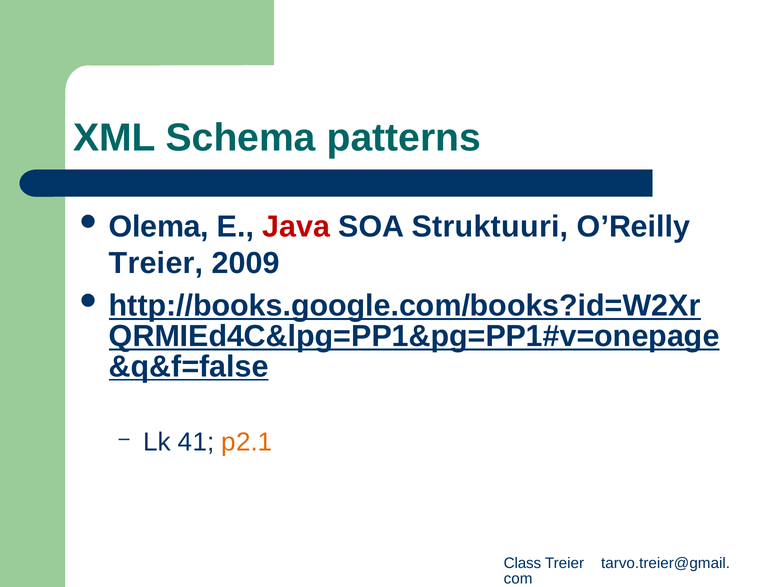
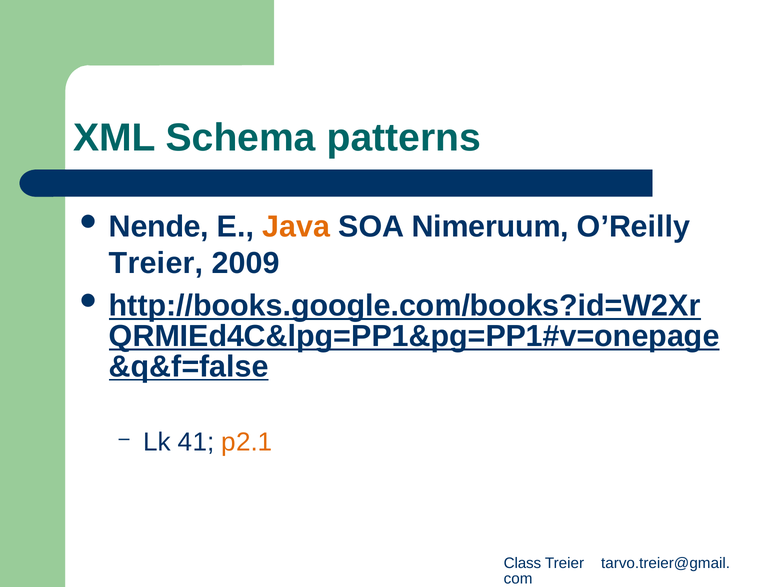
Olema: Olema -> Nende
Java colour: red -> orange
Struktuuri: Struktuuri -> Nimeruum
